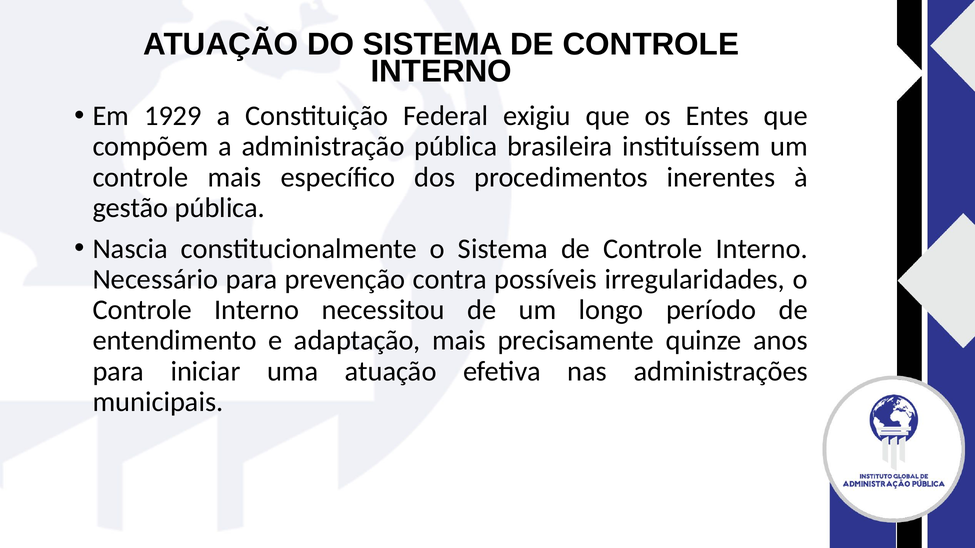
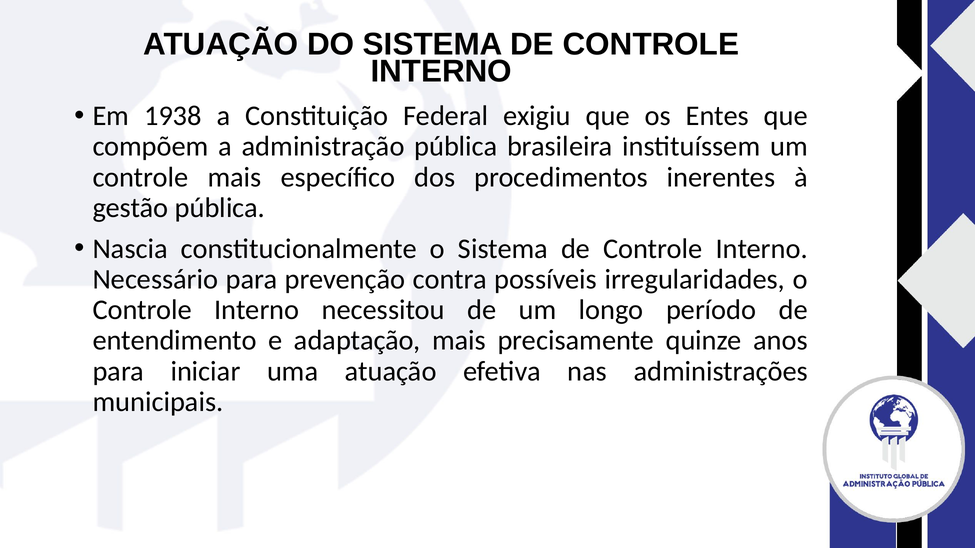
1929: 1929 -> 1938
